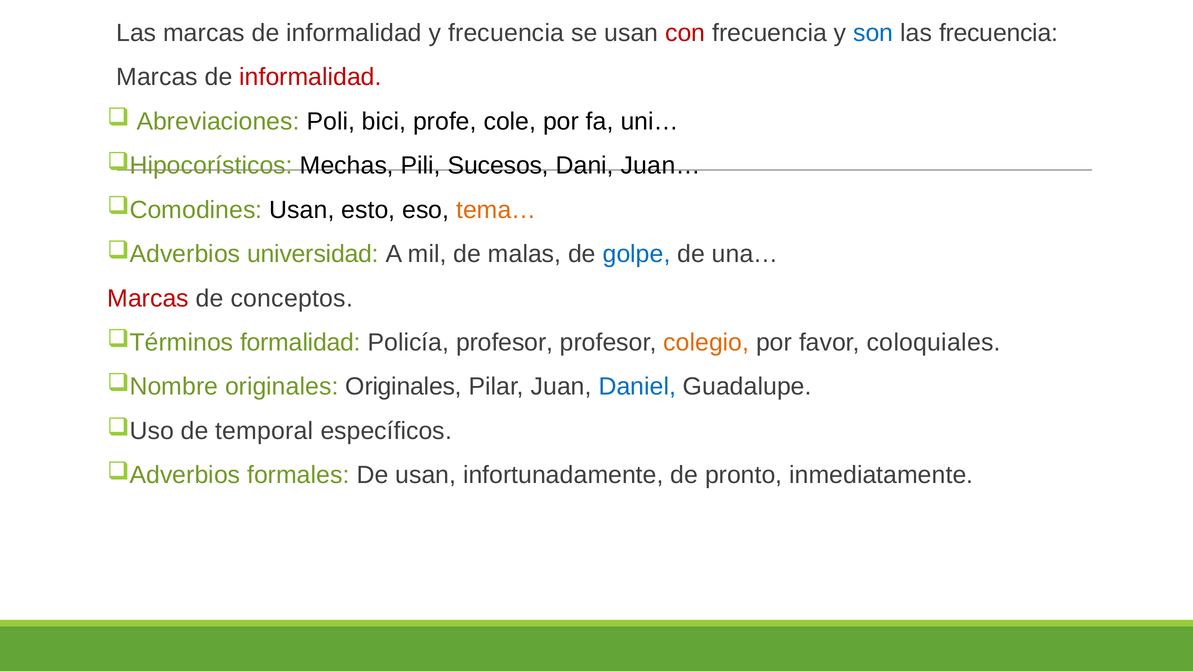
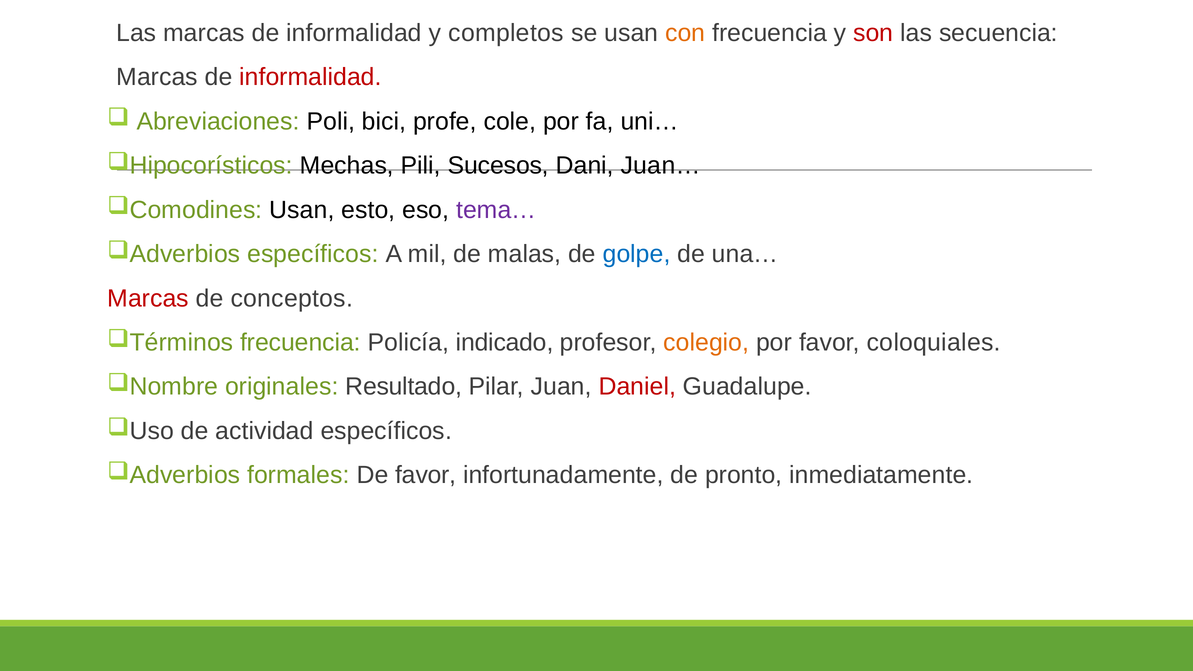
y frecuencia: frecuencia -> completos
con colour: red -> orange
son colour: blue -> red
las frecuencia: frecuencia -> secuencia
tema… colour: orange -> purple
universidad at (313, 254): universidad -> específicos
formalidad at (300, 343): formalidad -> frecuencia
Policía profesor: profesor -> indicado
originales Originales: Originales -> Resultado
Daniel colour: blue -> red
temporal: temporal -> actividad
De usan: usan -> favor
